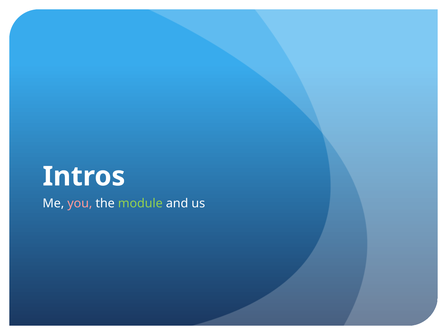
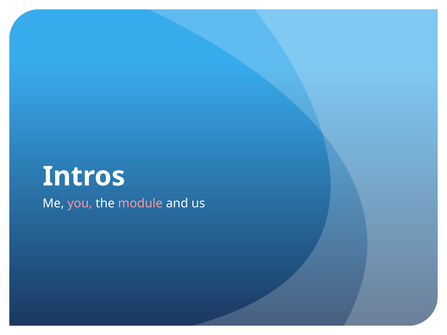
module colour: light green -> pink
